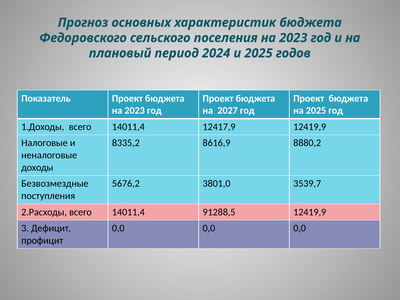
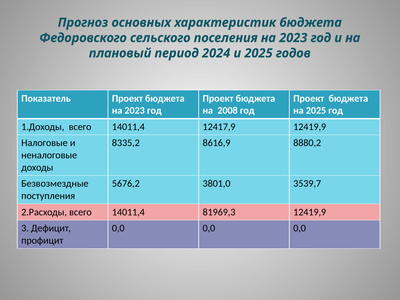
2027: 2027 -> 2008
91288,5: 91288,5 -> 81969,3
